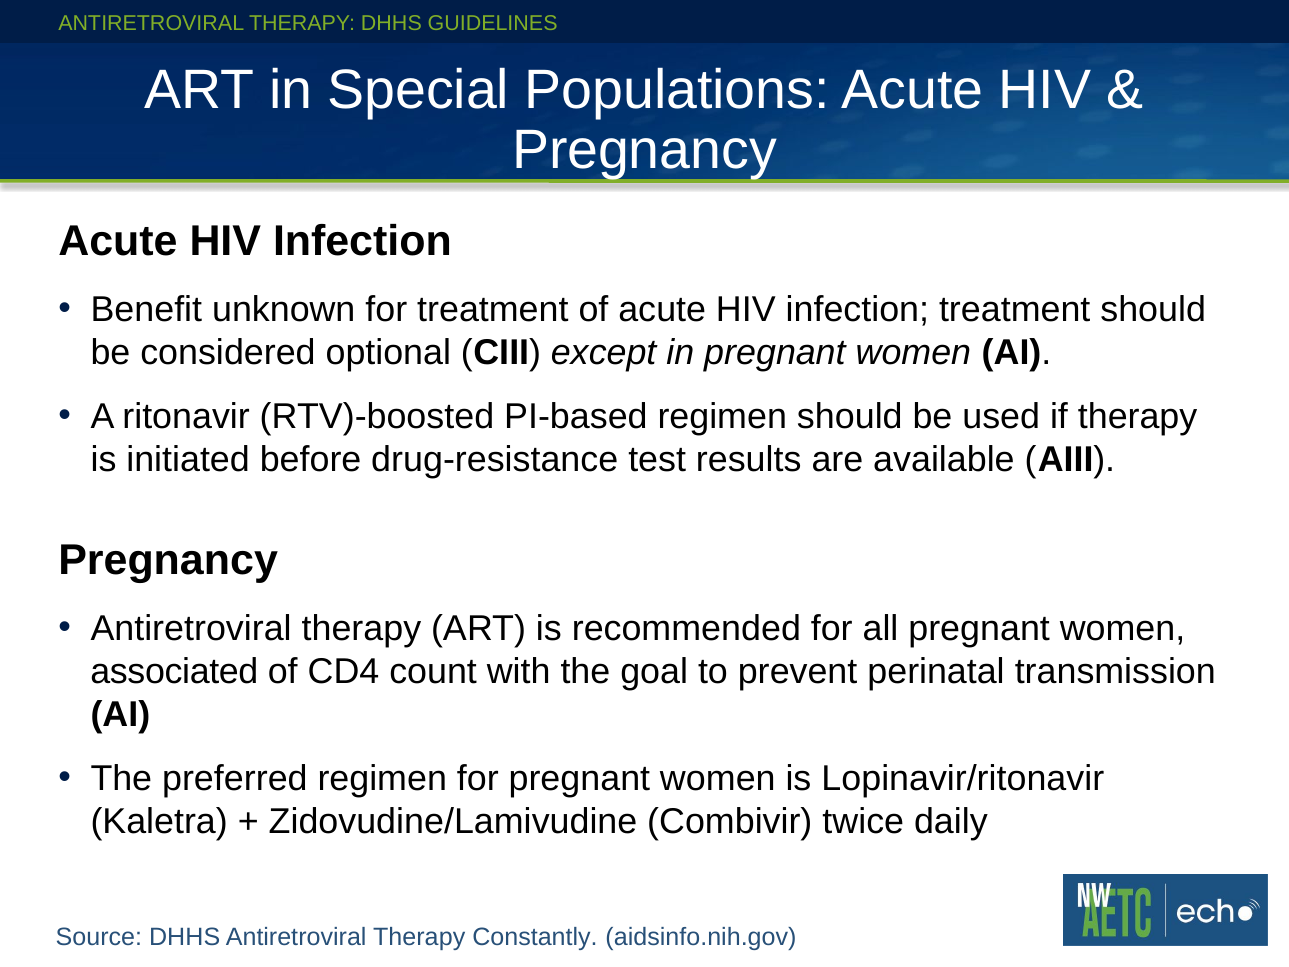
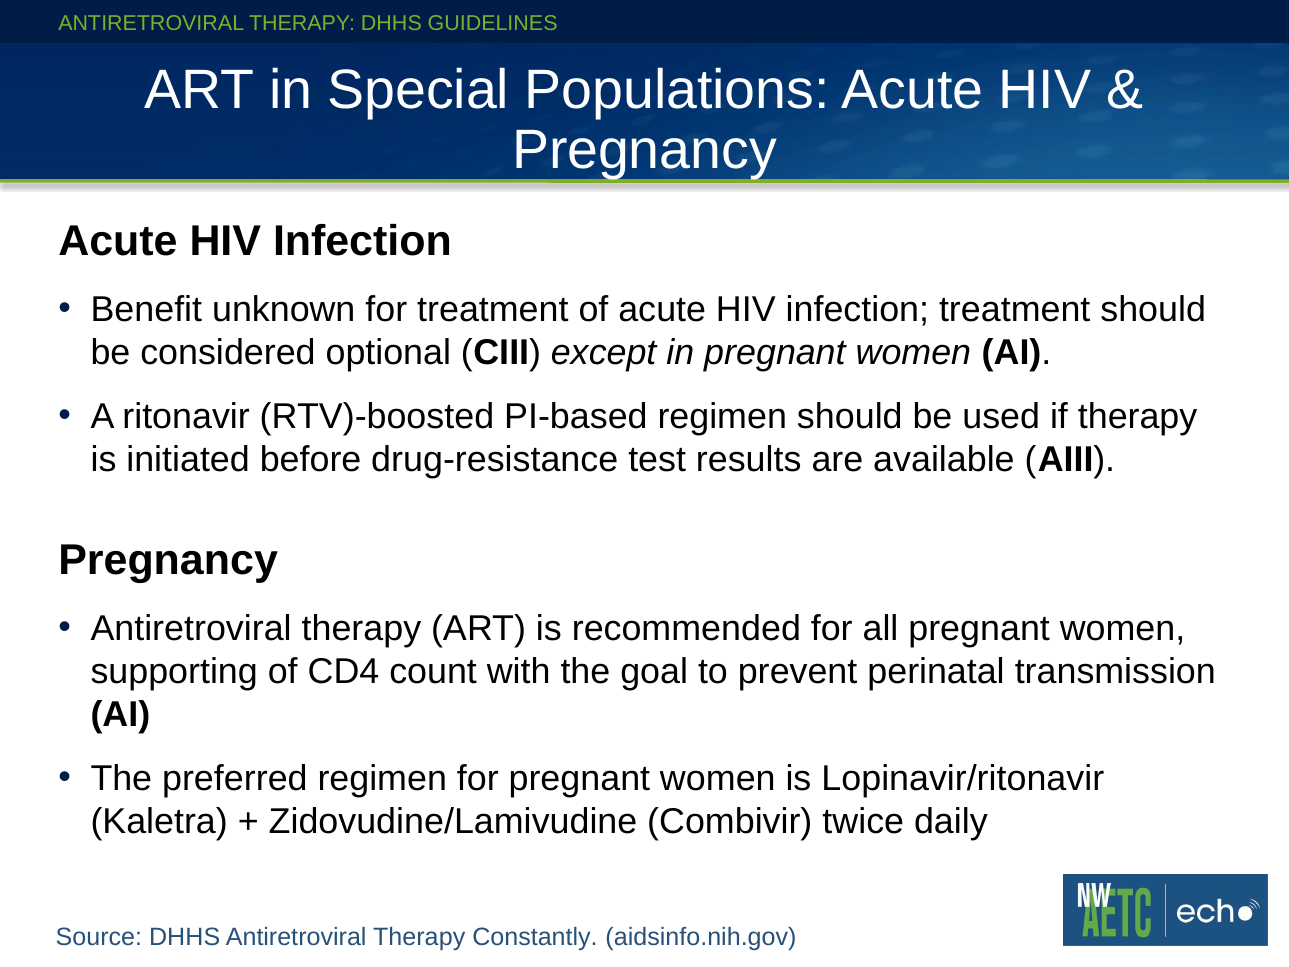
associated: associated -> supporting
